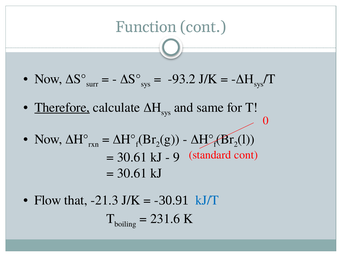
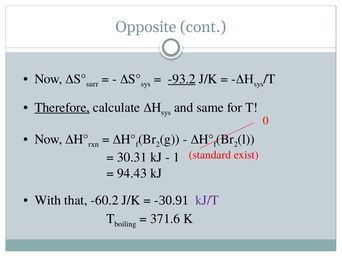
Function: Function -> Opposite
-93.2 underline: none -> present
standard cont: cont -> exist
30.61 at (132, 157): 30.61 -> 30.31
9: 9 -> 1
30.61 at (132, 173): 30.61 -> 94.43
Flow: Flow -> With
-21.3: -21.3 -> -60.2
kJ/T colour: blue -> purple
231.6: 231.6 -> 371.6
